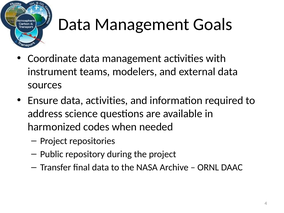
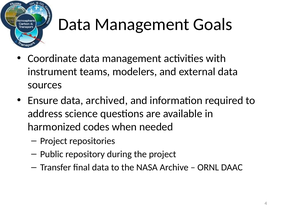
data activities: activities -> archived
